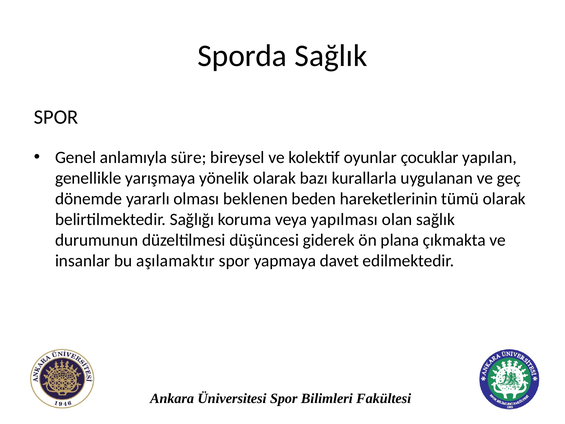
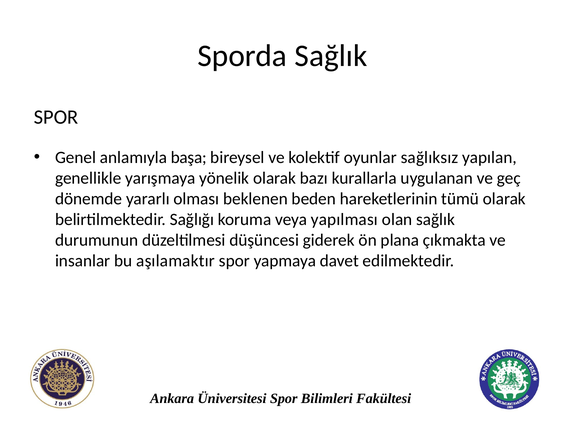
süre: süre -> başa
çocuklar: çocuklar -> sağlıksız
